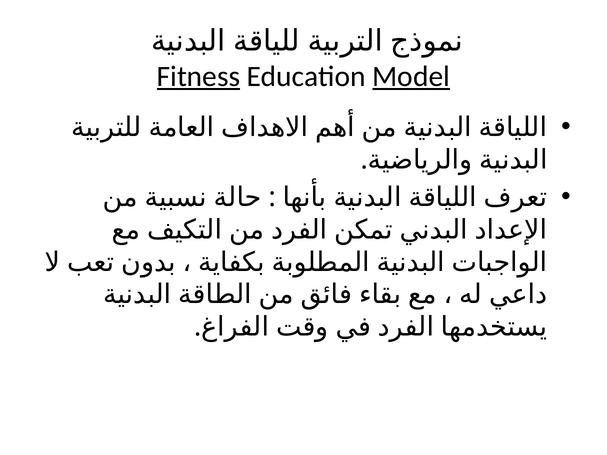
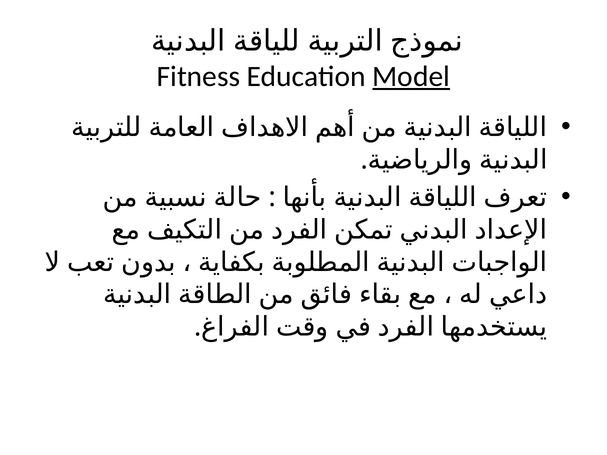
Fitness underline: present -> none
